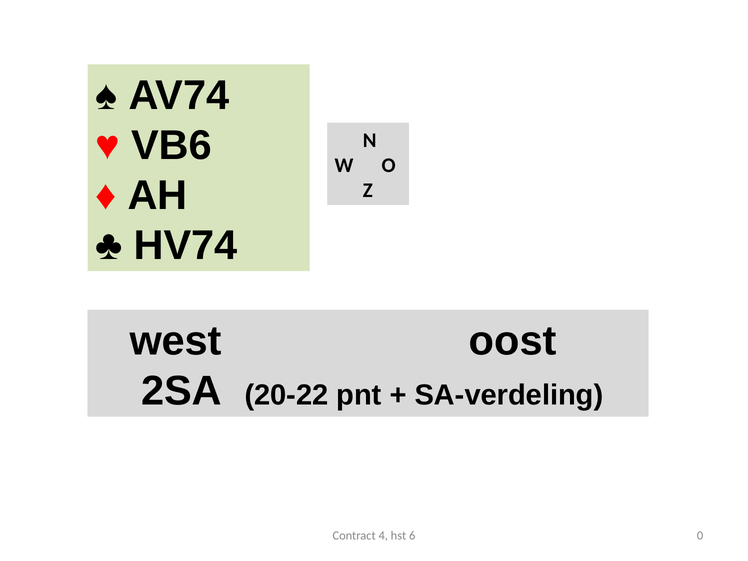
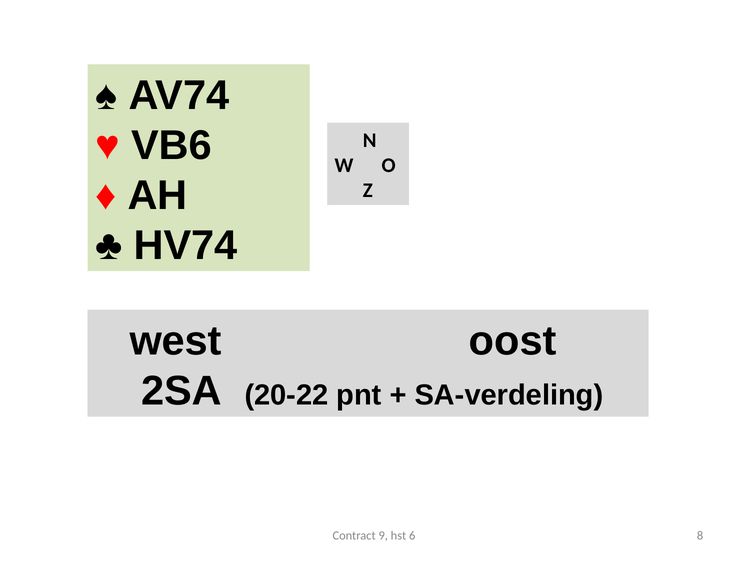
4: 4 -> 9
0: 0 -> 8
